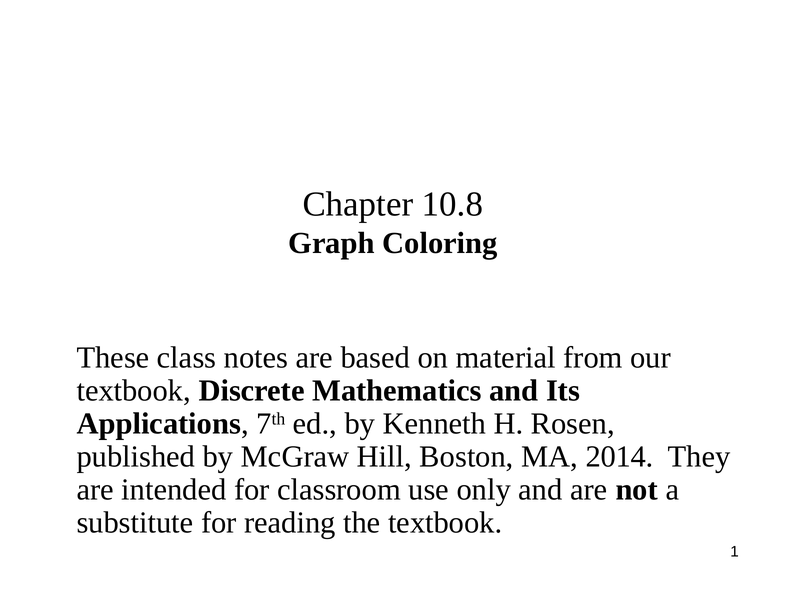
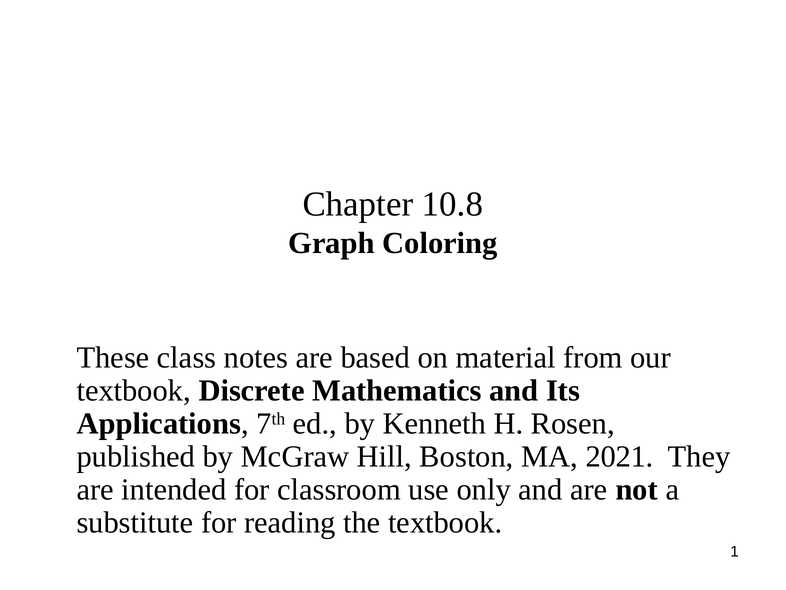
2014: 2014 -> 2021
